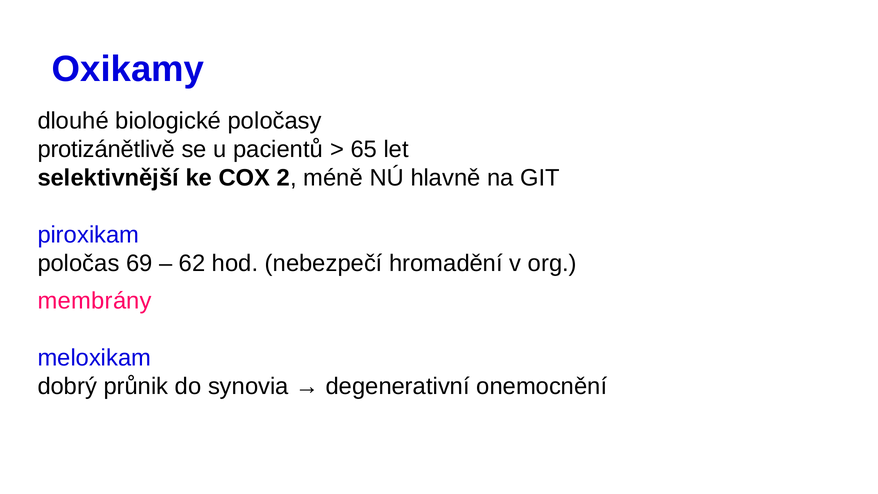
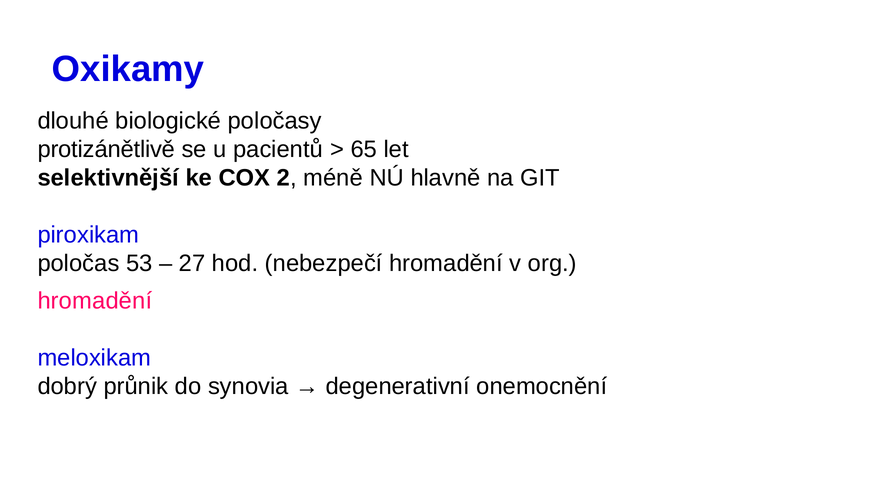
69: 69 -> 53
62: 62 -> 27
membrány at (95, 301): membrány -> hromadění
